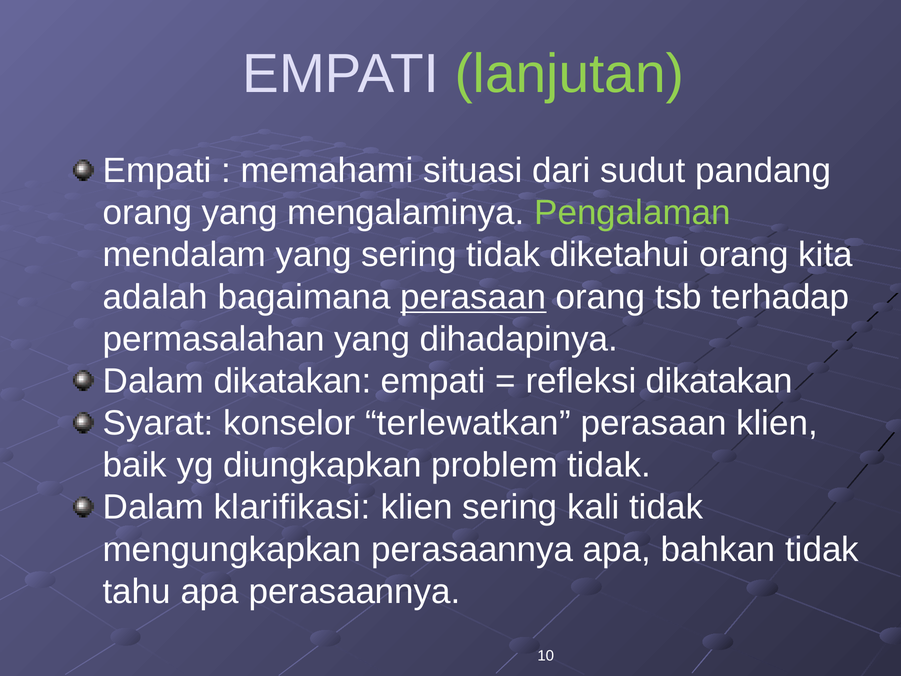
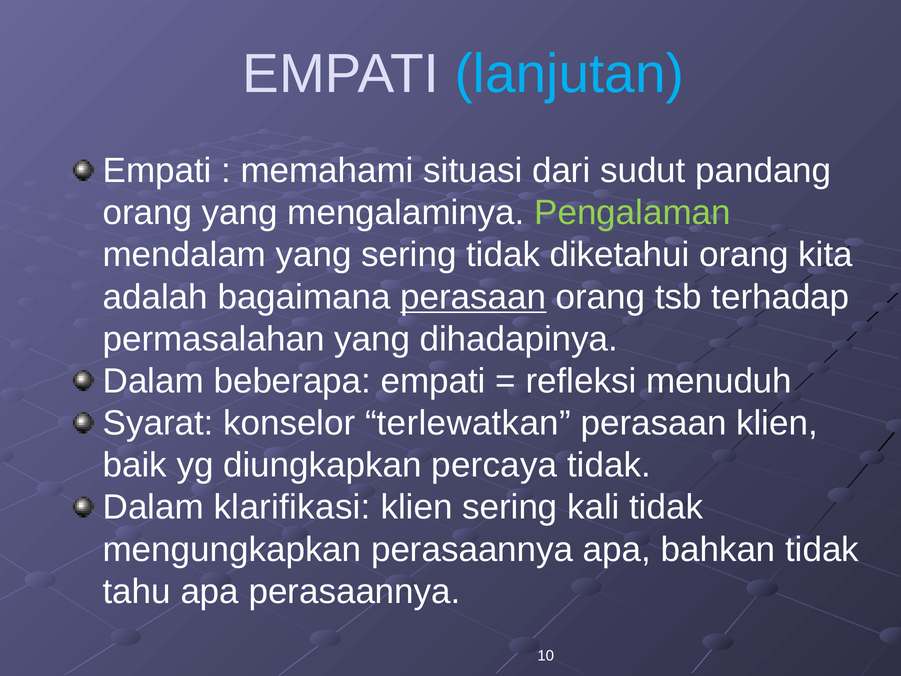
lanjutan colour: light green -> light blue
Dalam dikatakan: dikatakan -> beberapa
refleksi dikatakan: dikatakan -> menuduh
problem: problem -> percaya
